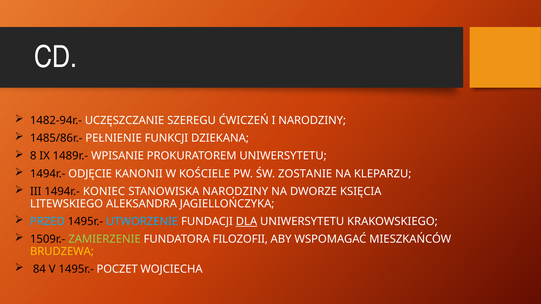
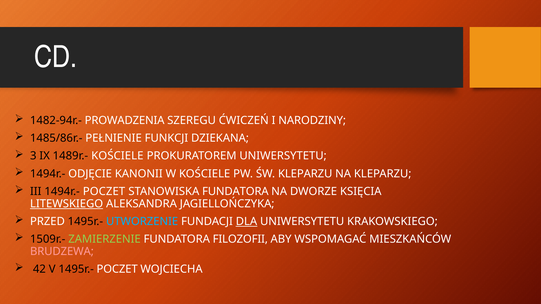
UCZĘSZCZANIE: UCZĘSZCZANIE -> PROWADZENIA
8: 8 -> 3
1489r.- WPISANIE: WPISANIE -> KOŚCIELE
ŚW ZOSTANIE: ZOSTANIE -> KLEPARZU
1494r.- KONIEC: KONIEC -> POCZET
STANOWISKA NARODZINY: NARODZINY -> FUNDATORA
LITEWSKIEGO underline: none -> present
PRZED colour: light blue -> white
BRUDZEWA colour: yellow -> pink
84: 84 -> 42
